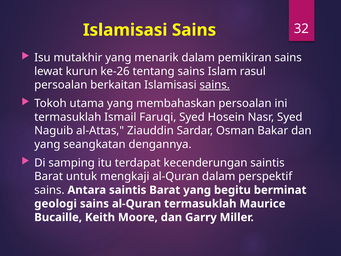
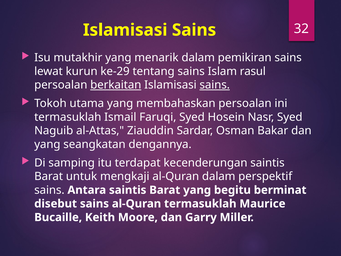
ke-26: ke-26 -> ke-29
berkaitan underline: none -> present
geologi: geologi -> disebut
